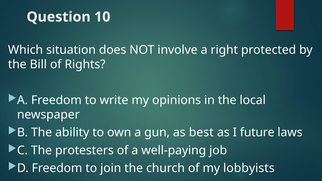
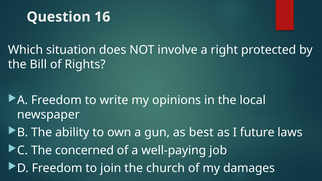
10: 10 -> 16
protesters: protesters -> concerned
lobbyists: lobbyists -> damages
